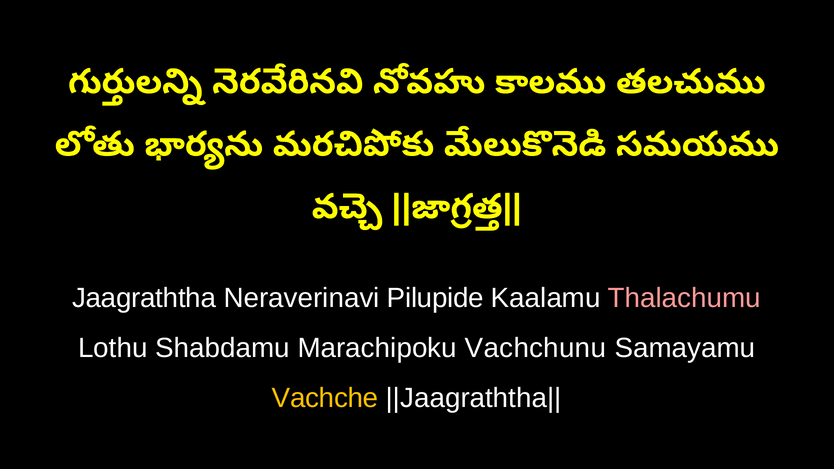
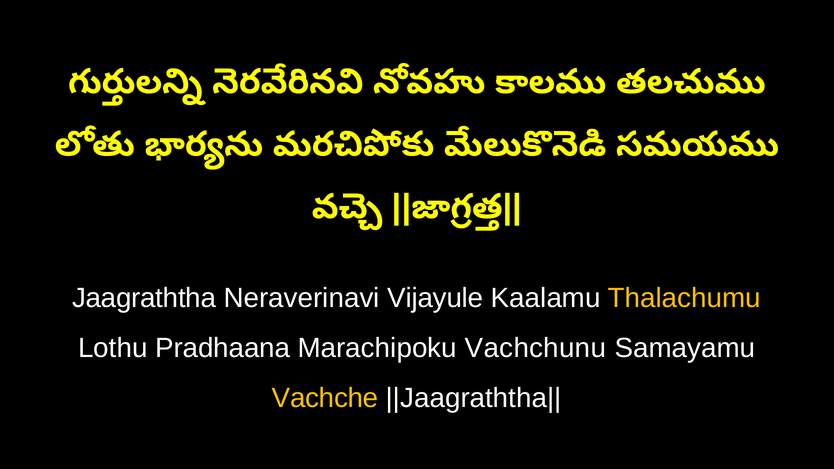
Pilupide: Pilupide -> Vijayule
Thalachumu colour: pink -> yellow
Shabdamu: Shabdamu -> Pradhaana
